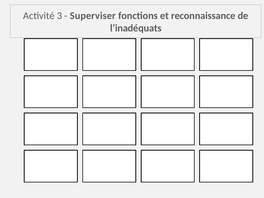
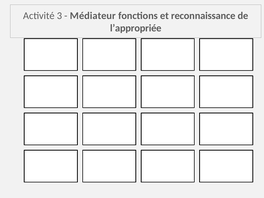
Superviser: Superviser -> Médiateur
l’inadéquats: l’inadéquats -> l’appropriée
